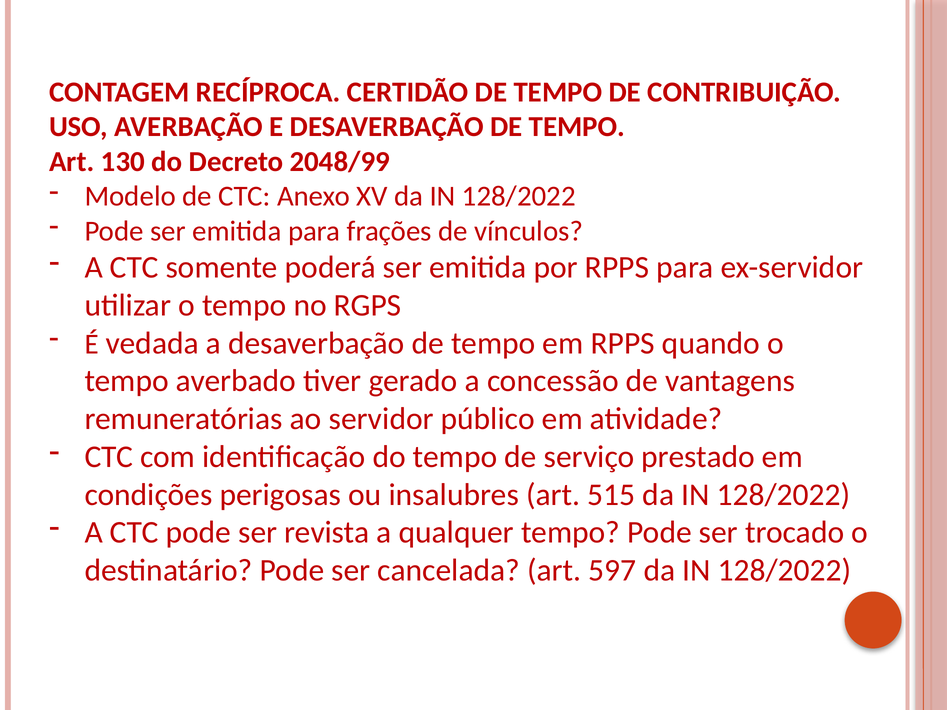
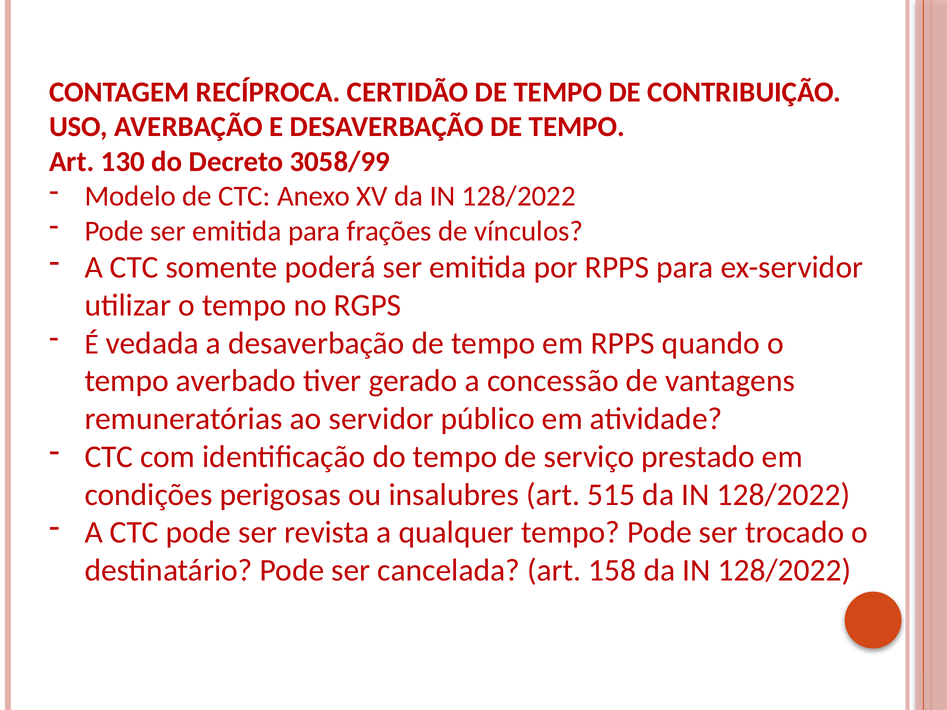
2048/99: 2048/99 -> 3058/99
597: 597 -> 158
